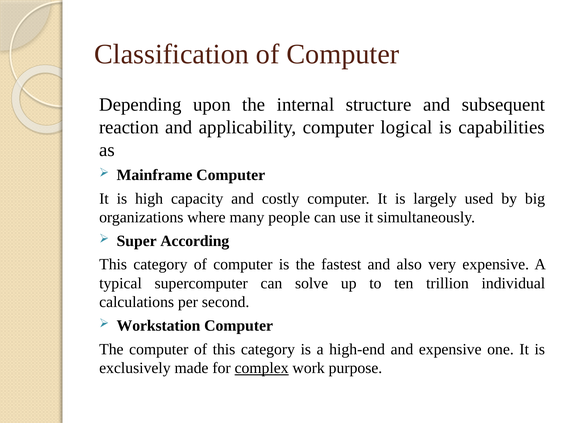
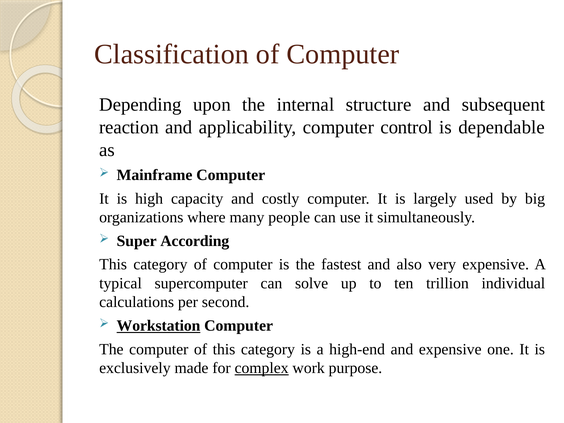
logical: logical -> control
capabilities: capabilities -> dependable
Workstation underline: none -> present
